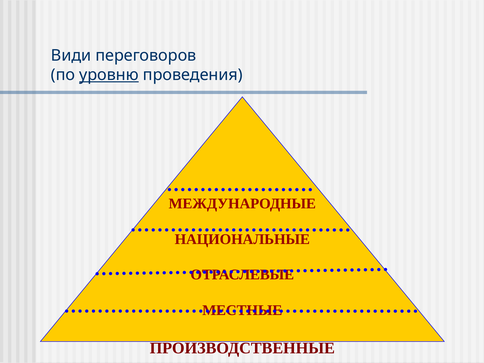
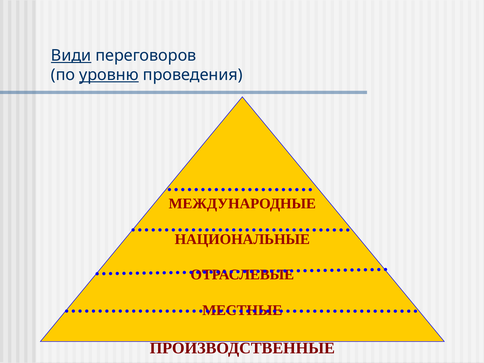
Види underline: none -> present
